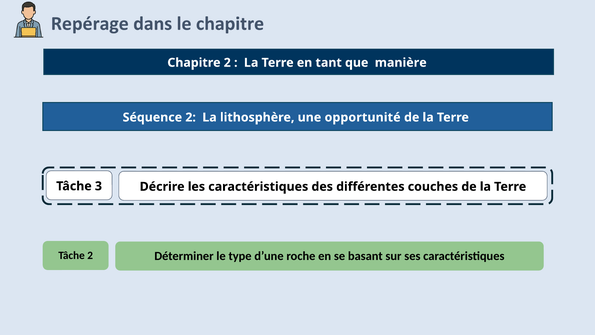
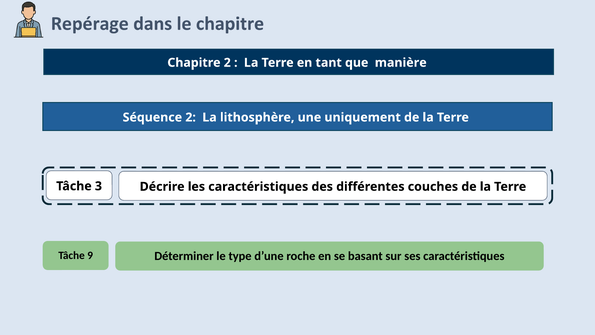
opportunité: opportunité -> uniquement
Tâche 2: 2 -> 9
